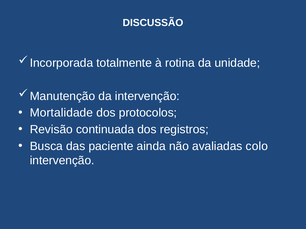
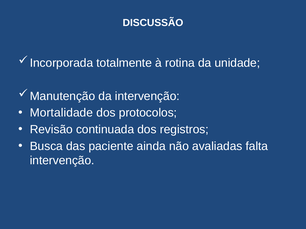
colo: colo -> falta
